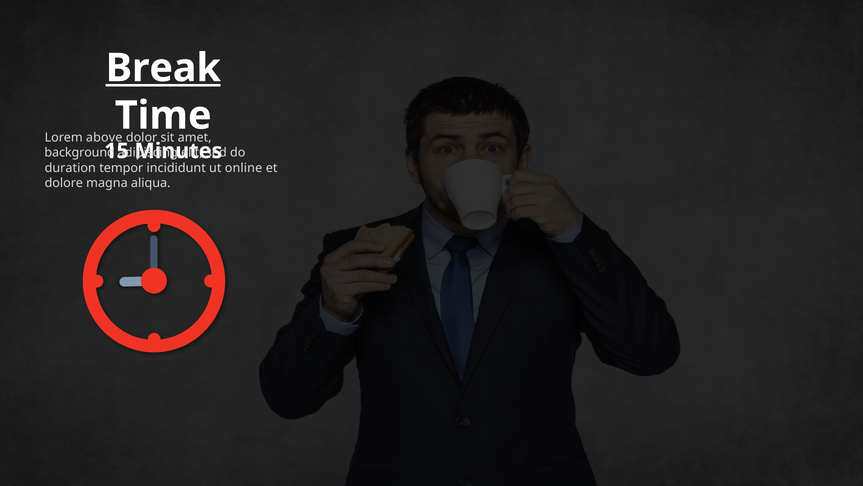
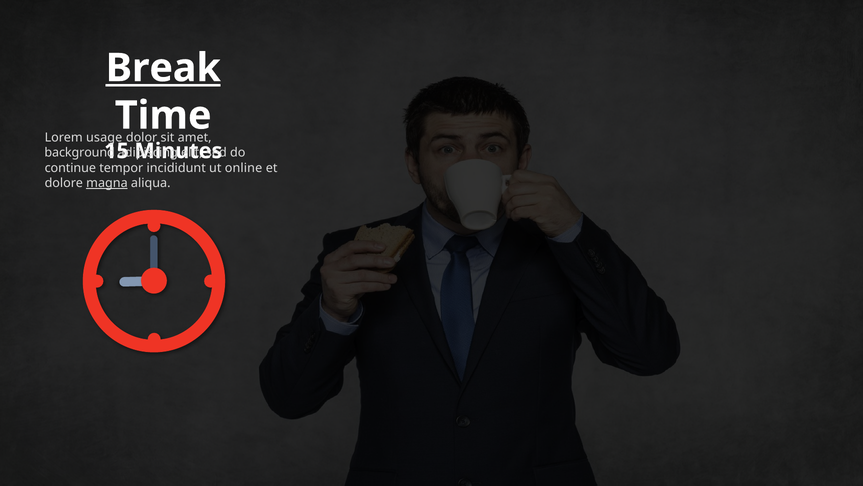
above: above -> usage
duration: duration -> continue
magna underline: none -> present
